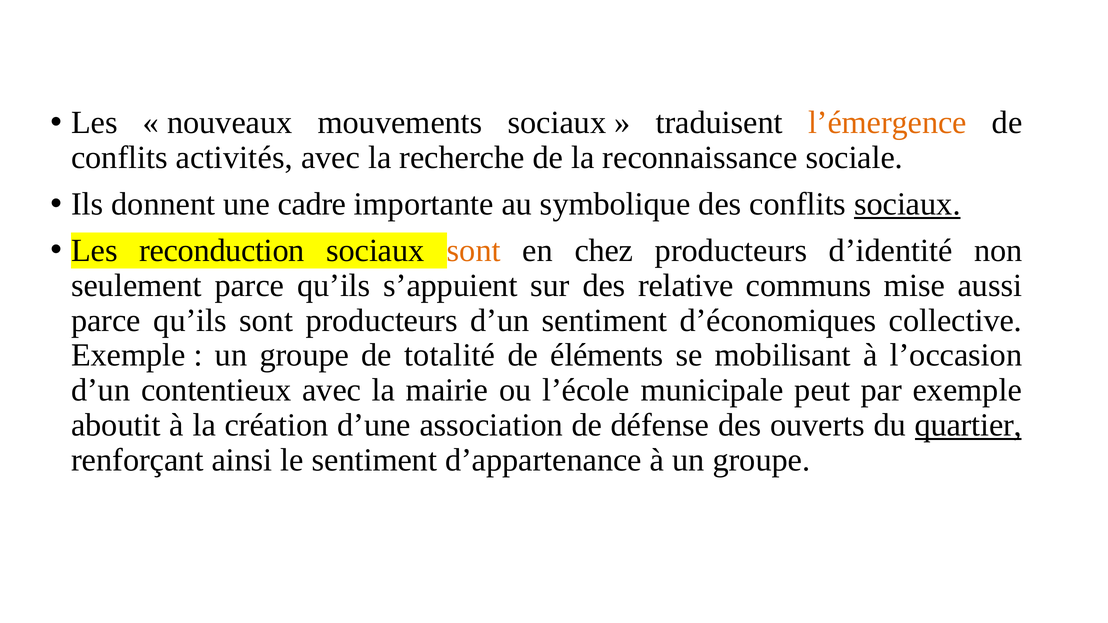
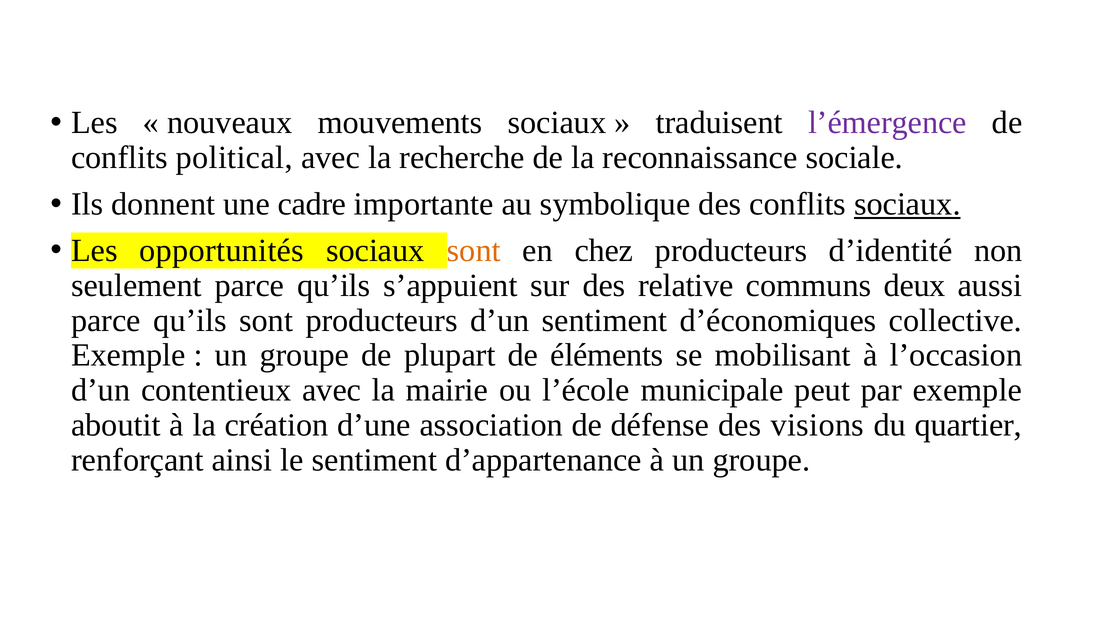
l’émergence colour: orange -> purple
activités: activités -> political
reconduction: reconduction -> opportunités
mise: mise -> deux
totalité: totalité -> plupart
ouverts: ouverts -> visions
quartier underline: present -> none
